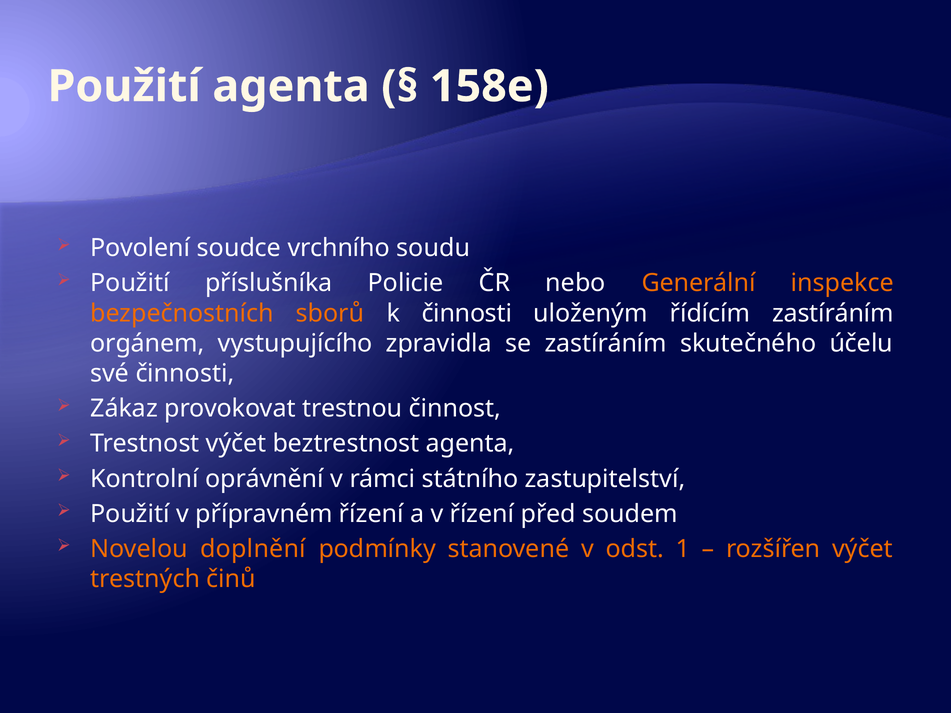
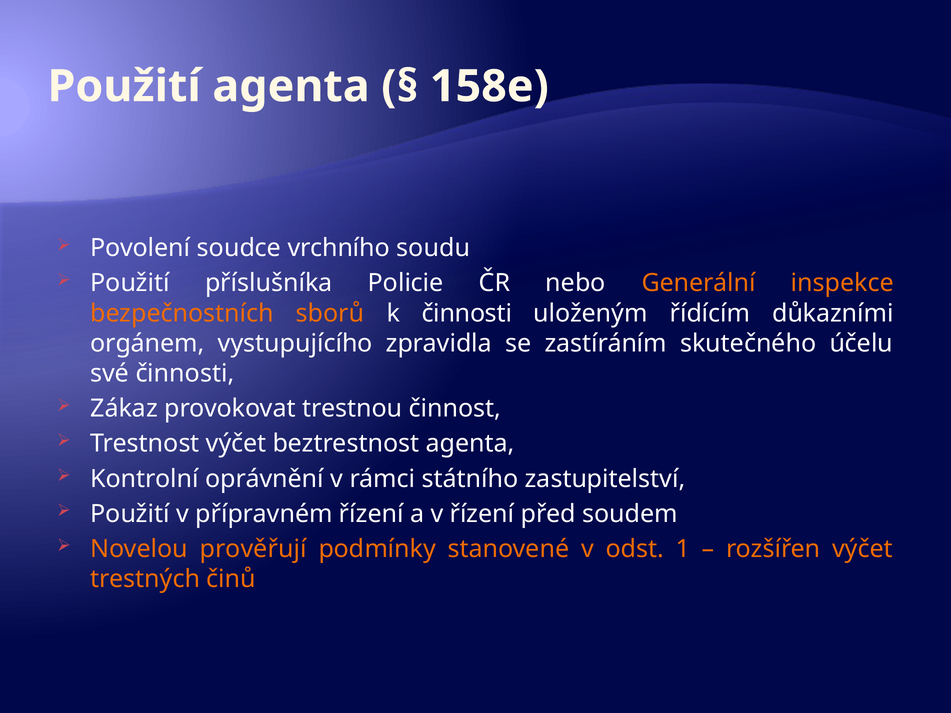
řídícím zastíráním: zastíráním -> důkazními
doplnění: doplnění -> prověřují
